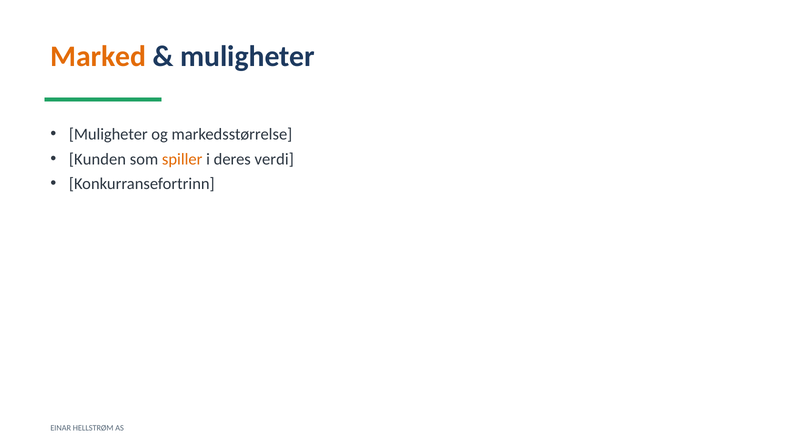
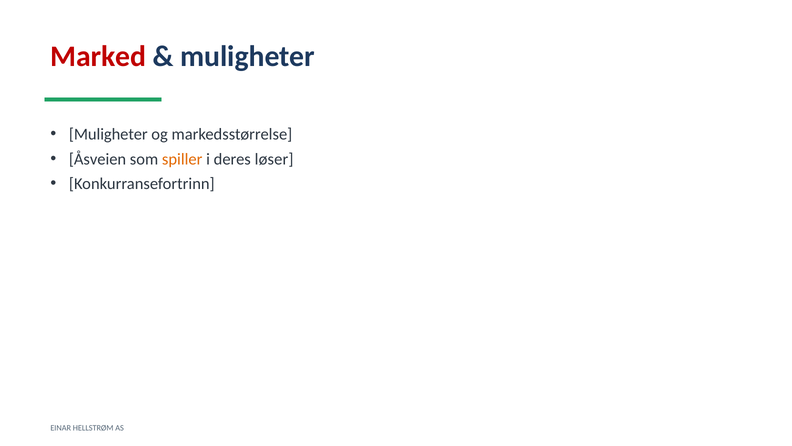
Marked colour: orange -> red
Kunden: Kunden -> Åsveien
verdi: verdi -> løser
